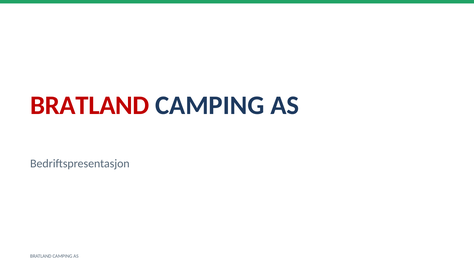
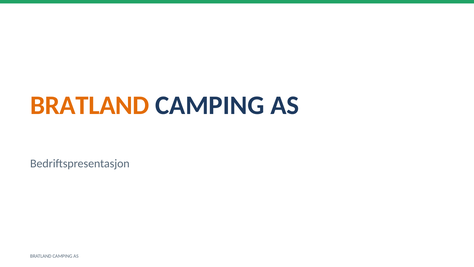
BRATLAND at (90, 105) colour: red -> orange
